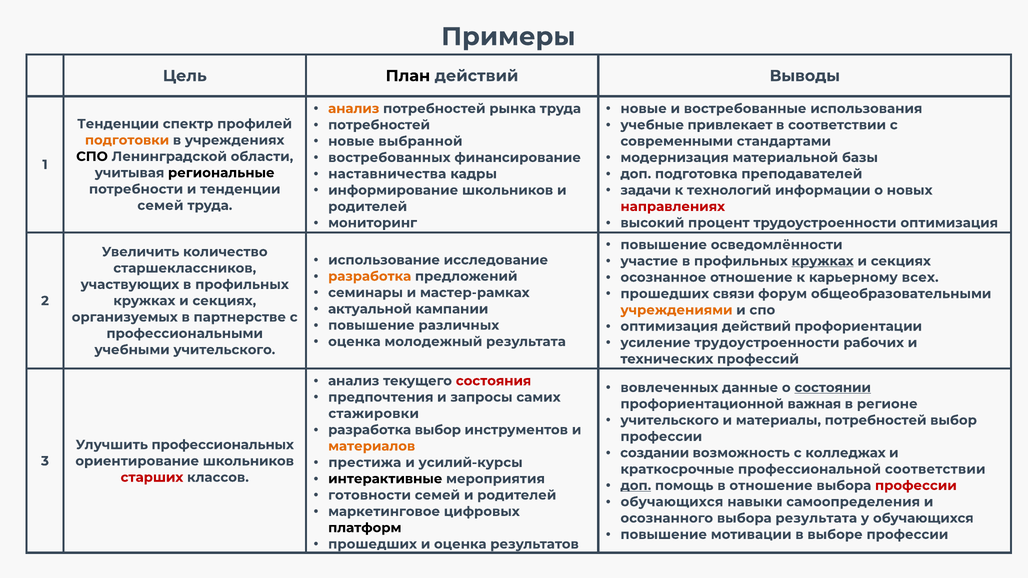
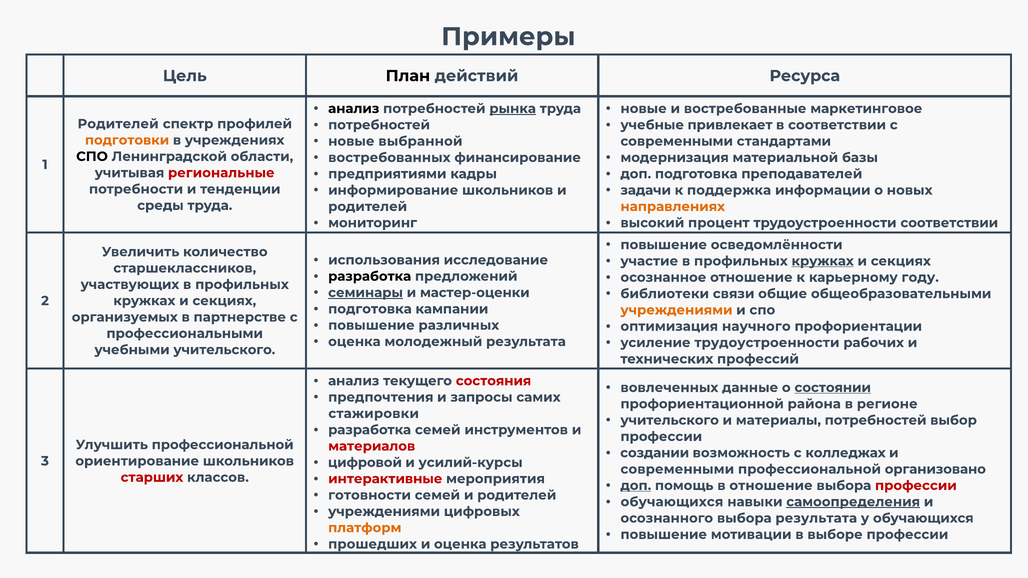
Выводы: Выводы -> Ресурса
анализ at (354, 109) colour: orange -> black
рынка underline: none -> present
использования: использования -> маркетинговое
Тенденции at (118, 124): Тенденции -> Родителей
наставничества: наставничества -> предприятиями
региональные colour: black -> red
технологий: технологий -> поддержка
семей at (160, 206): семей -> среды
направлениях colour: red -> orange
трудоустроенности оптимизация: оптимизация -> соответствии
использование: использование -> использования
разработка at (370, 276) colour: orange -> black
всех: всех -> году
семинары underline: none -> present
мастер-рамках: мастер-рамках -> мастер-оценки
прошедших at (665, 294): прошедших -> библиотеки
форум: форум -> общие
актуальной at (370, 309): актуальной -> подготовка
оптимизация действий: действий -> научного
важная: важная -> района
разработка выбор: выбор -> семей
Улучшить профессиональных: профессиональных -> профессиональной
материалов colour: orange -> red
престижа: престижа -> цифровой
краткосрочные at (677, 469): краткосрочные -> современными
профессиональной соответствии: соответствии -> организовано
интерактивные colour: black -> red
самоопределения underline: none -> present
маркетинговое at (384, 512): маркетинговое -> учреждениями
платформ colour: black -> orange
